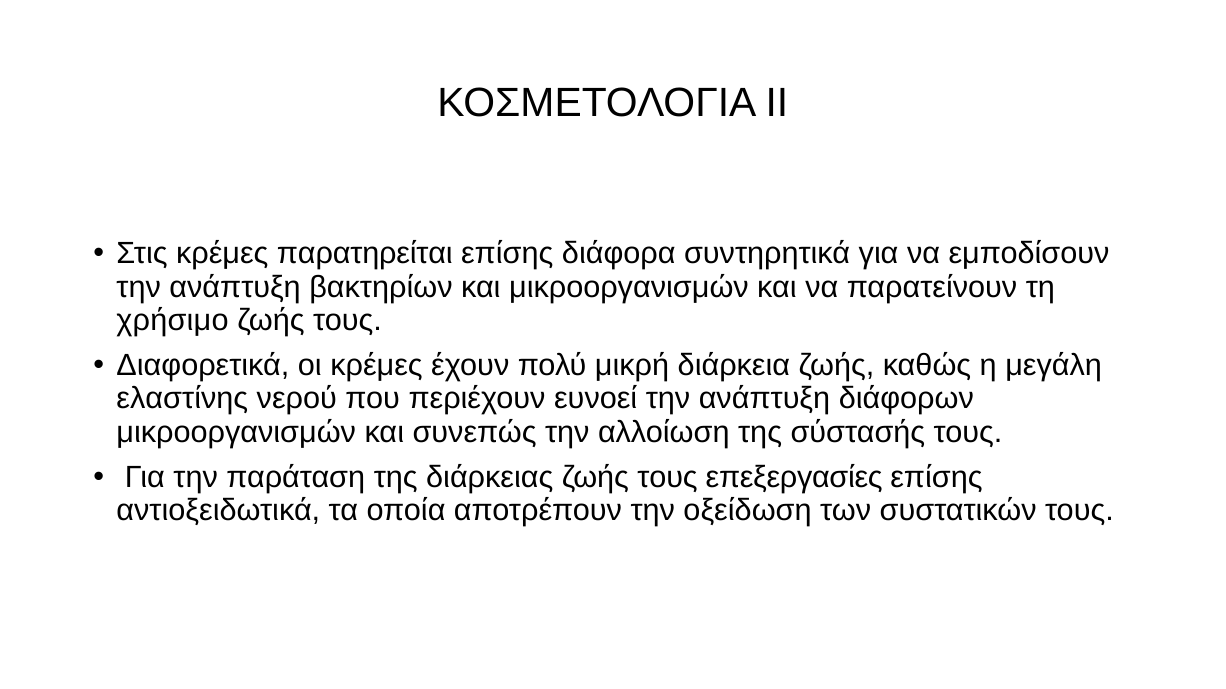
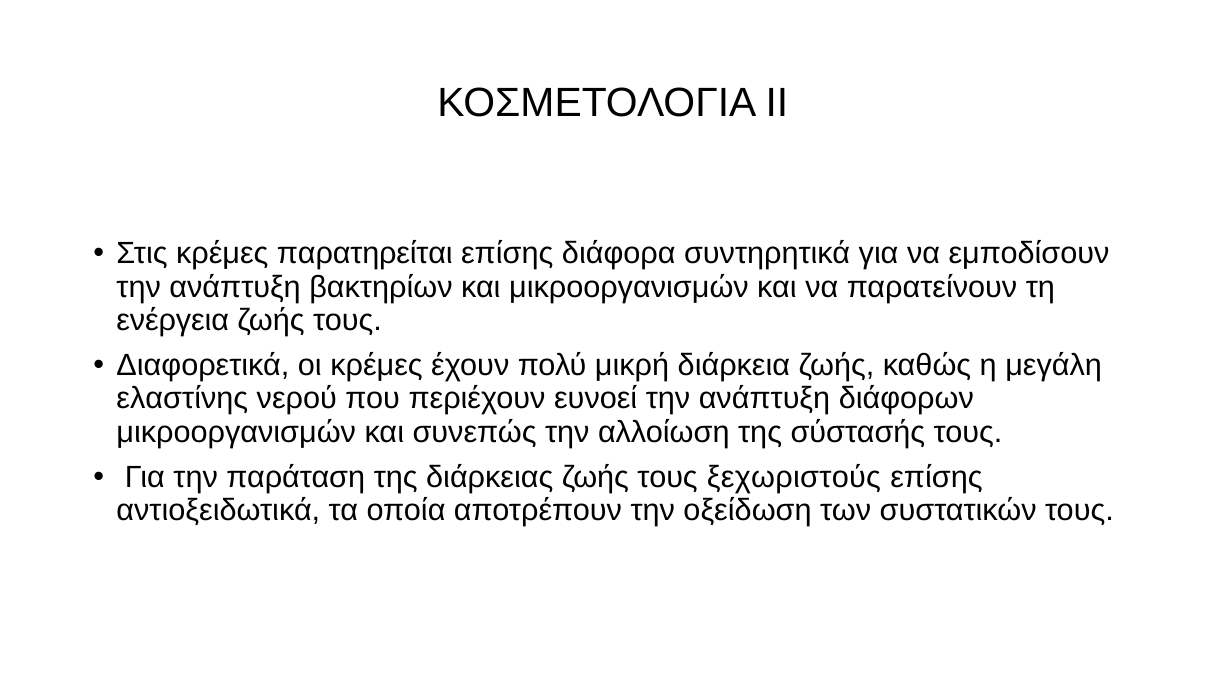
χρήσιμο: χρήσιμο -> ενέργεια
επεξεργασίες: επεξεργασίες -> ξεχωριστούς
